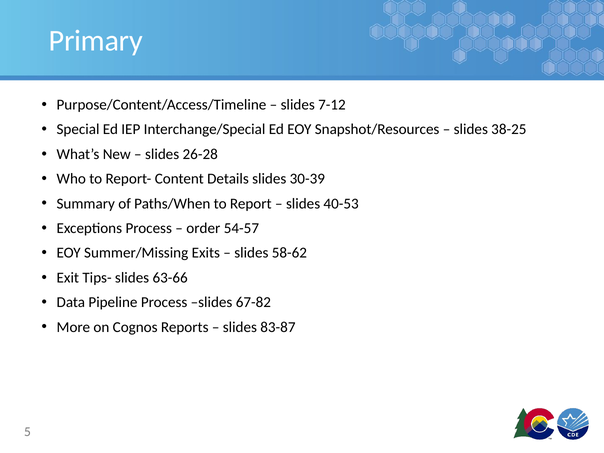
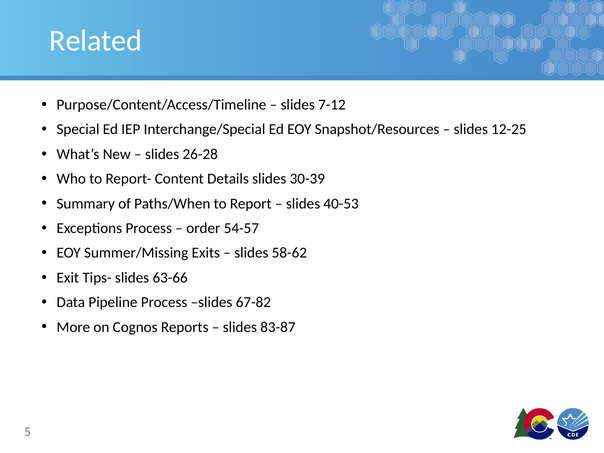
Primary: Primary -> Related
38-25: 38-25 -> 12-25
